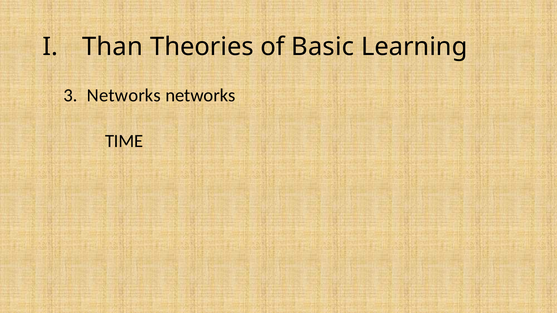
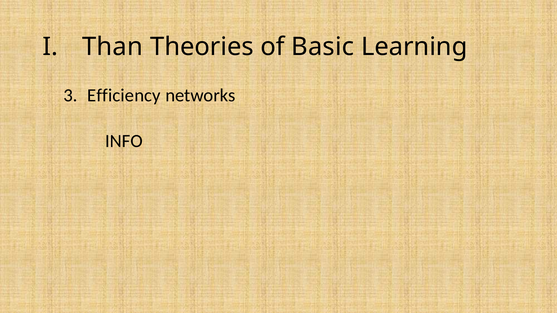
Networks at (124, 95): Networks -> Efficiency
TIME: TIME -> INFO
